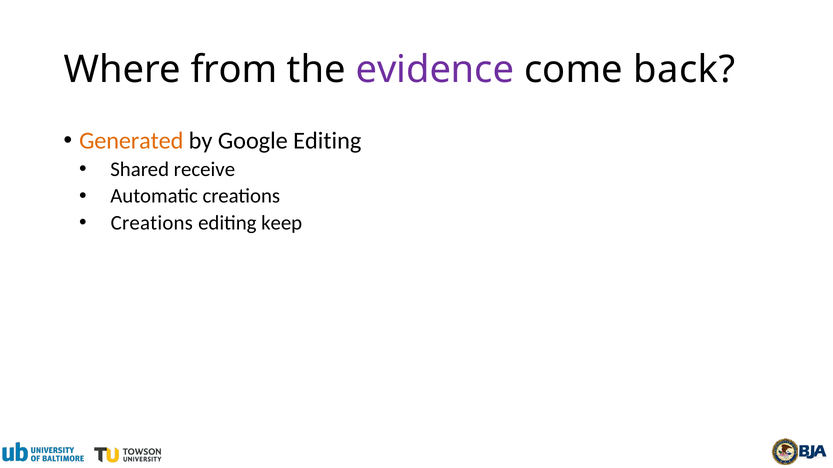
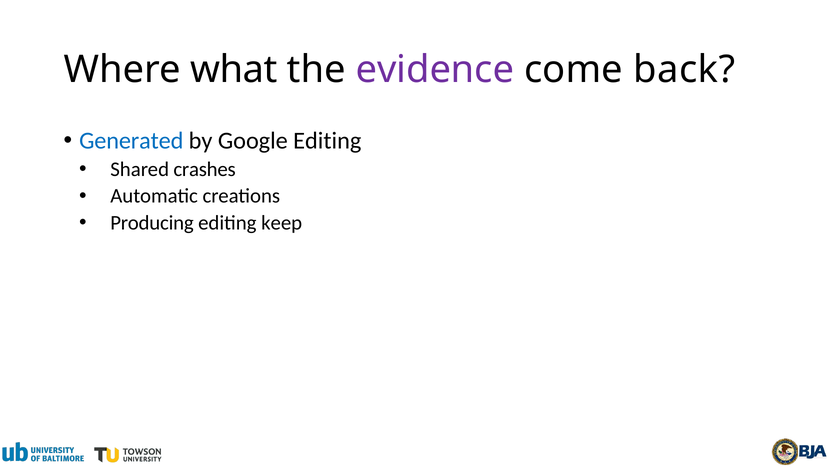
from: from -> what
Generated colour: orange -> blue
receive: receive -> crashes
Creations at (152, 223): Creations -> Producing
